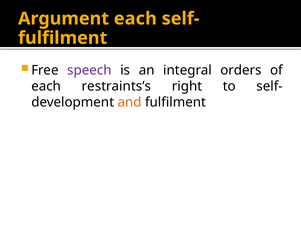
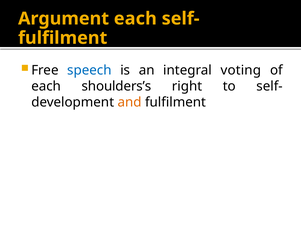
speech colour: purple -> blue
orders: orders -> voting
restraints’s: restraints’s -> shoulders’s
